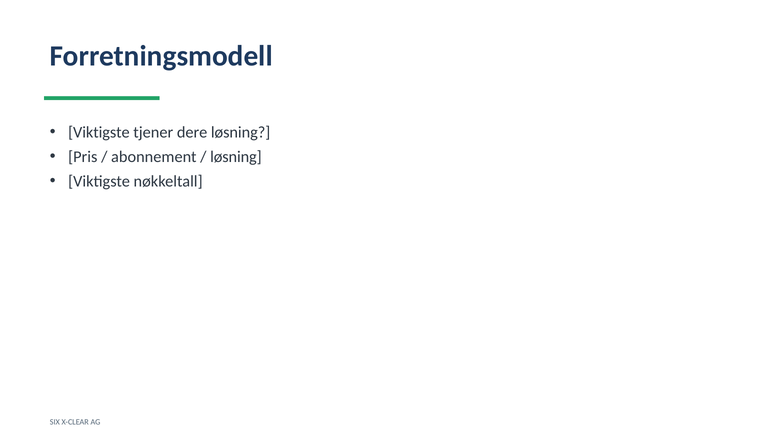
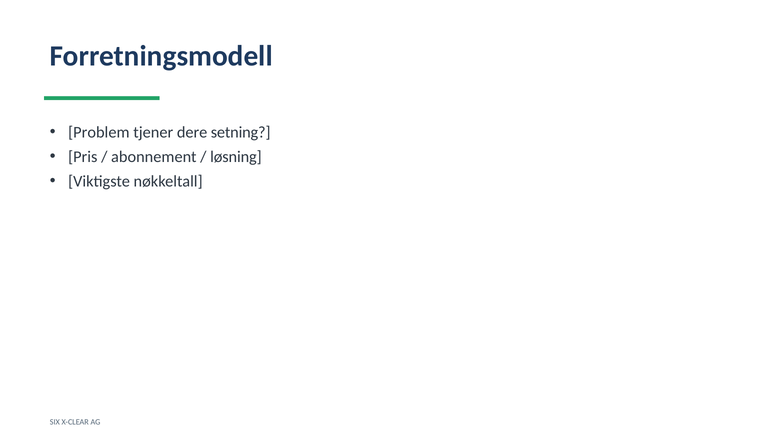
Viktigste at (99, 133): Viktigste -> Problem
dere løsning: løsning -> setning
